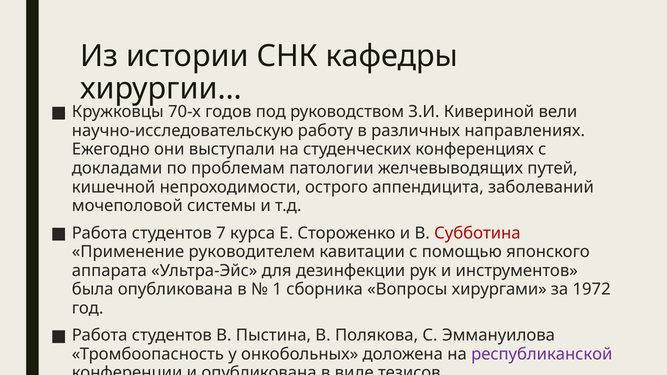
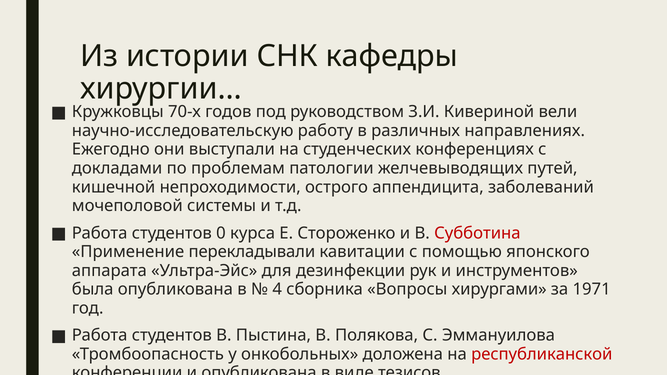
7: 7 -> 0
руководителем: руководителем -> перекладывали
1: 1 -> 4
1972: 1972 -> 1971
республиканской colour: purple -> red
